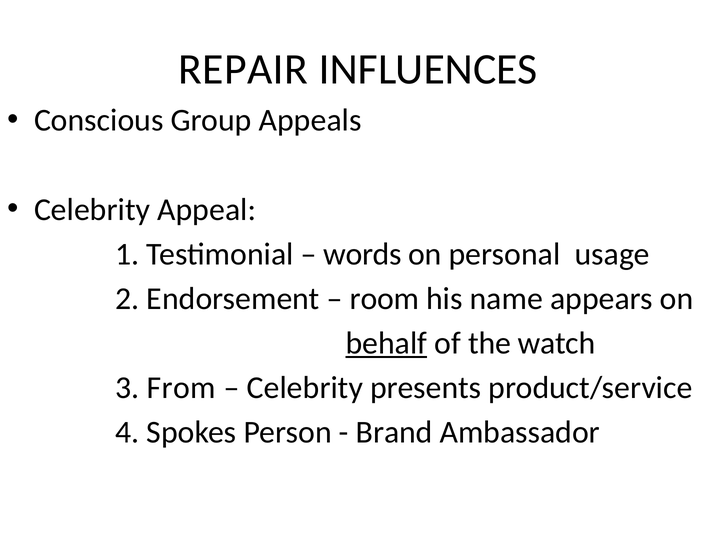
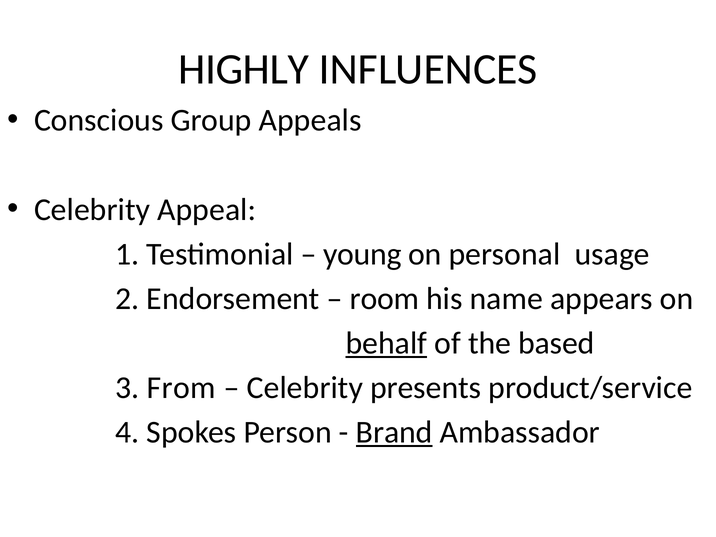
REPAIR: REPAIR -> HIGHLY
words: words -> young
watch: watch -> based
Brand underline: none -> present
